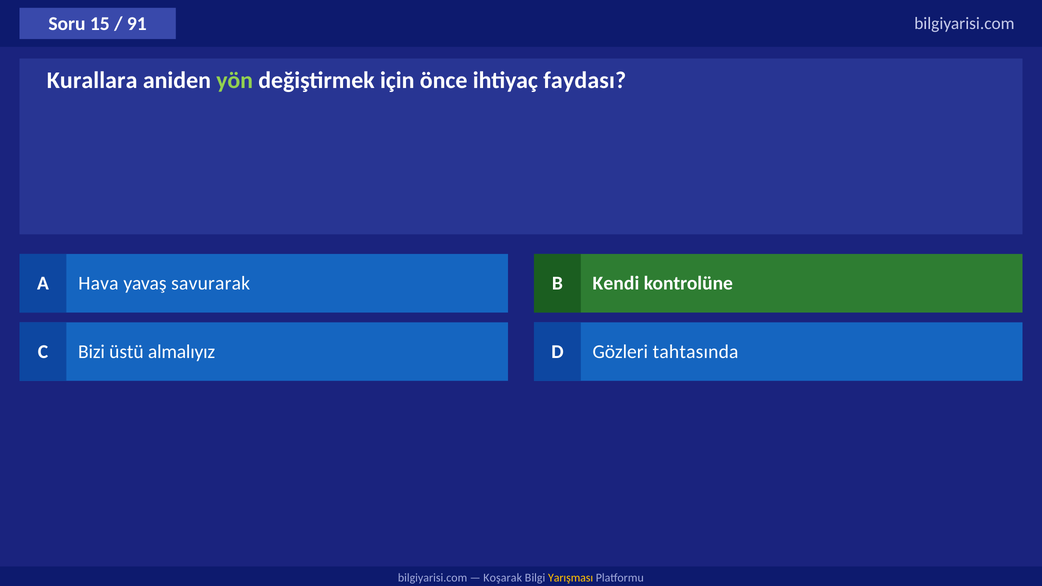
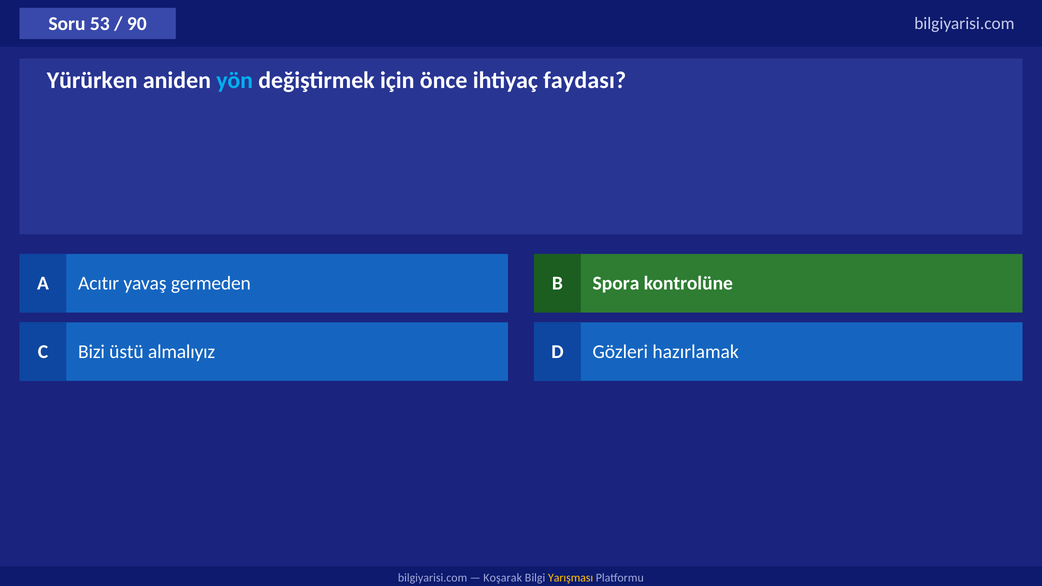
15: 15 -> 53
91: 91 -> 90
Kurallara: Kurallara -> Yürürken
yön colour: light green -> light blue
Hava: Hava -> Acıtır
savurarak: savurarak -> germeden
Kendi: Kendi -> Spora
tahtasında: tahtasında -> hazırlamak
